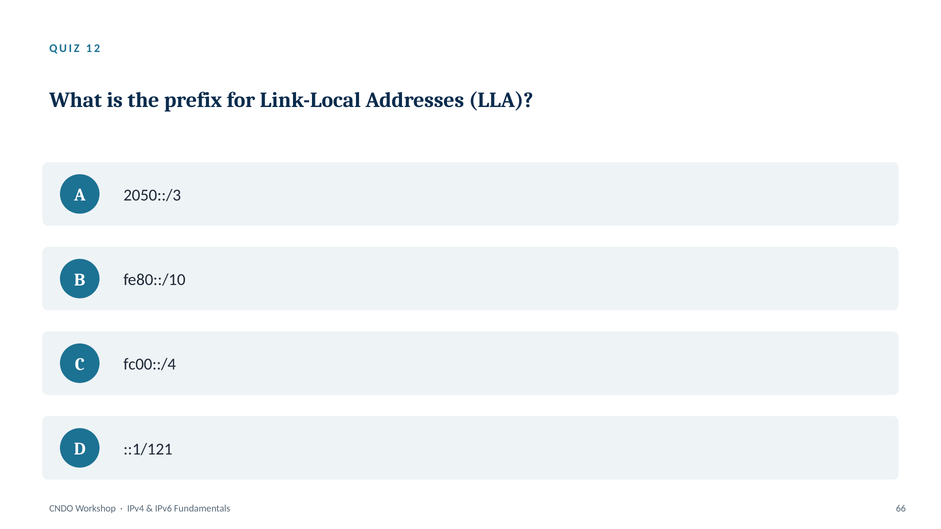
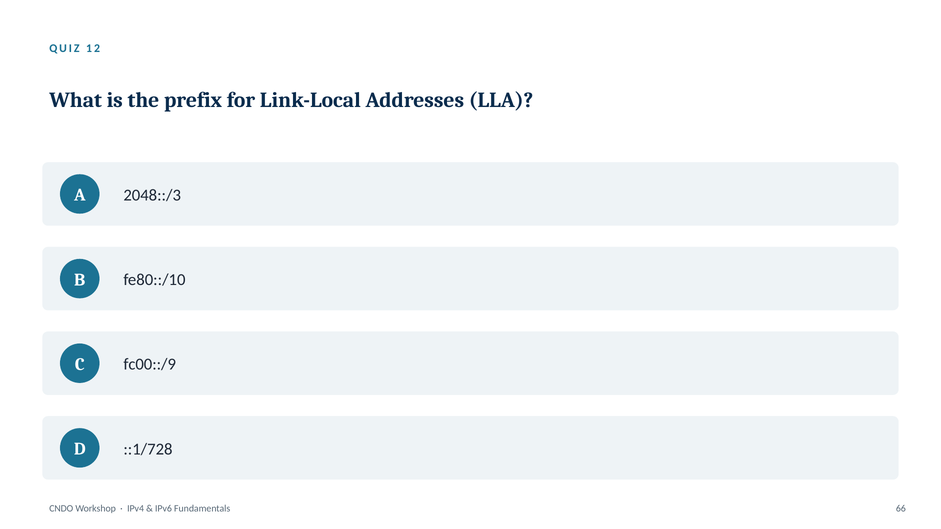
2050::/3: 2050::/3 -> 2048::/3
fc00::/4: fc00::/4 -> fc00::/9
::1/121: ::1/121 -> ::1/728
